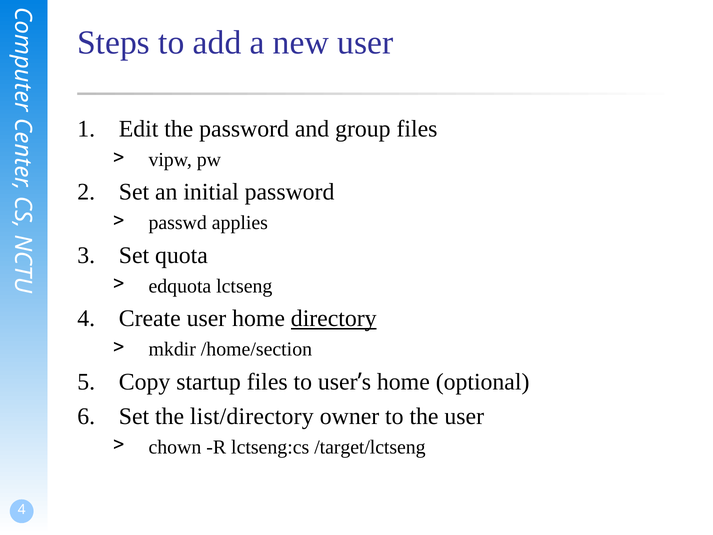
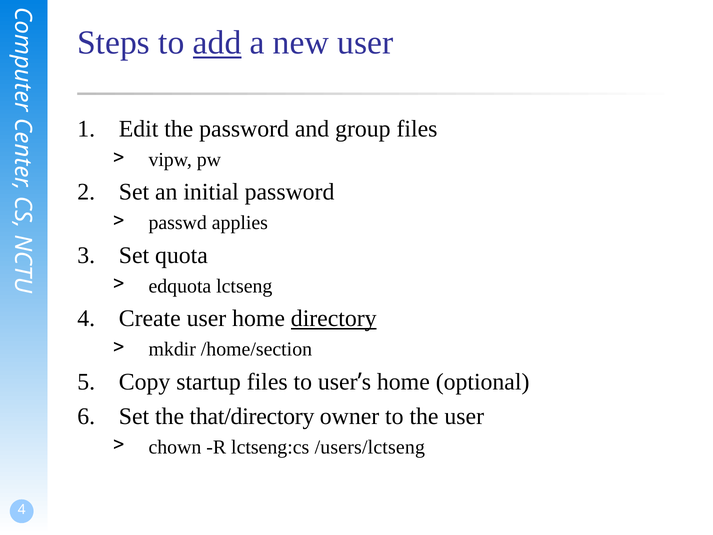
add underline: none -> present
list/directory: list/directory -> that/directory
/target/lctseng: /target/lctseng -> /users/lctseng
